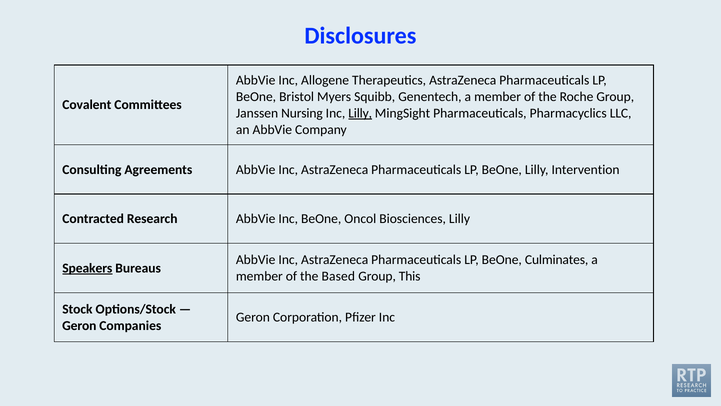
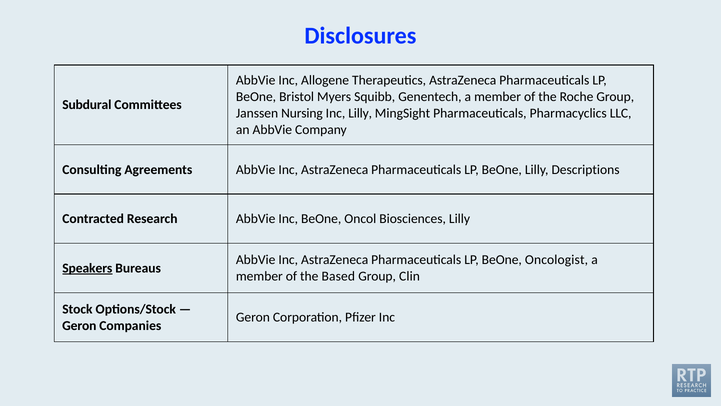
Covalent: Covalent -> Subdural
Lilly at (360, 113) underline: present -> none
Intervention: Intervention -> Descriptions
Culminates: Culminates -> Oncologist
This: This -> Clin
